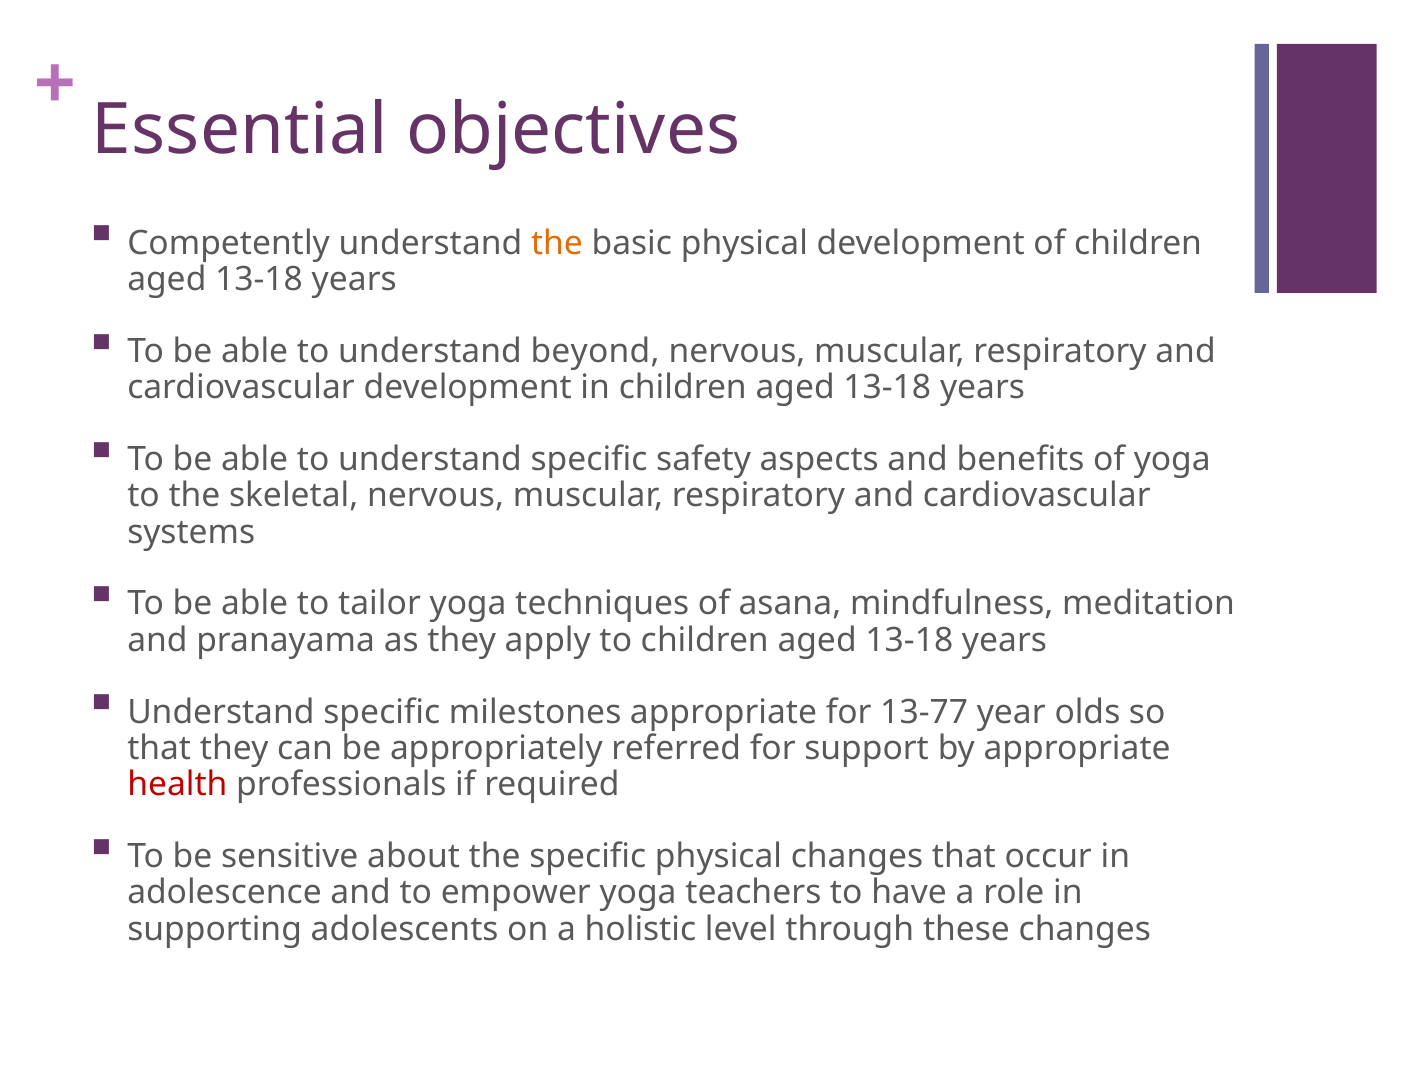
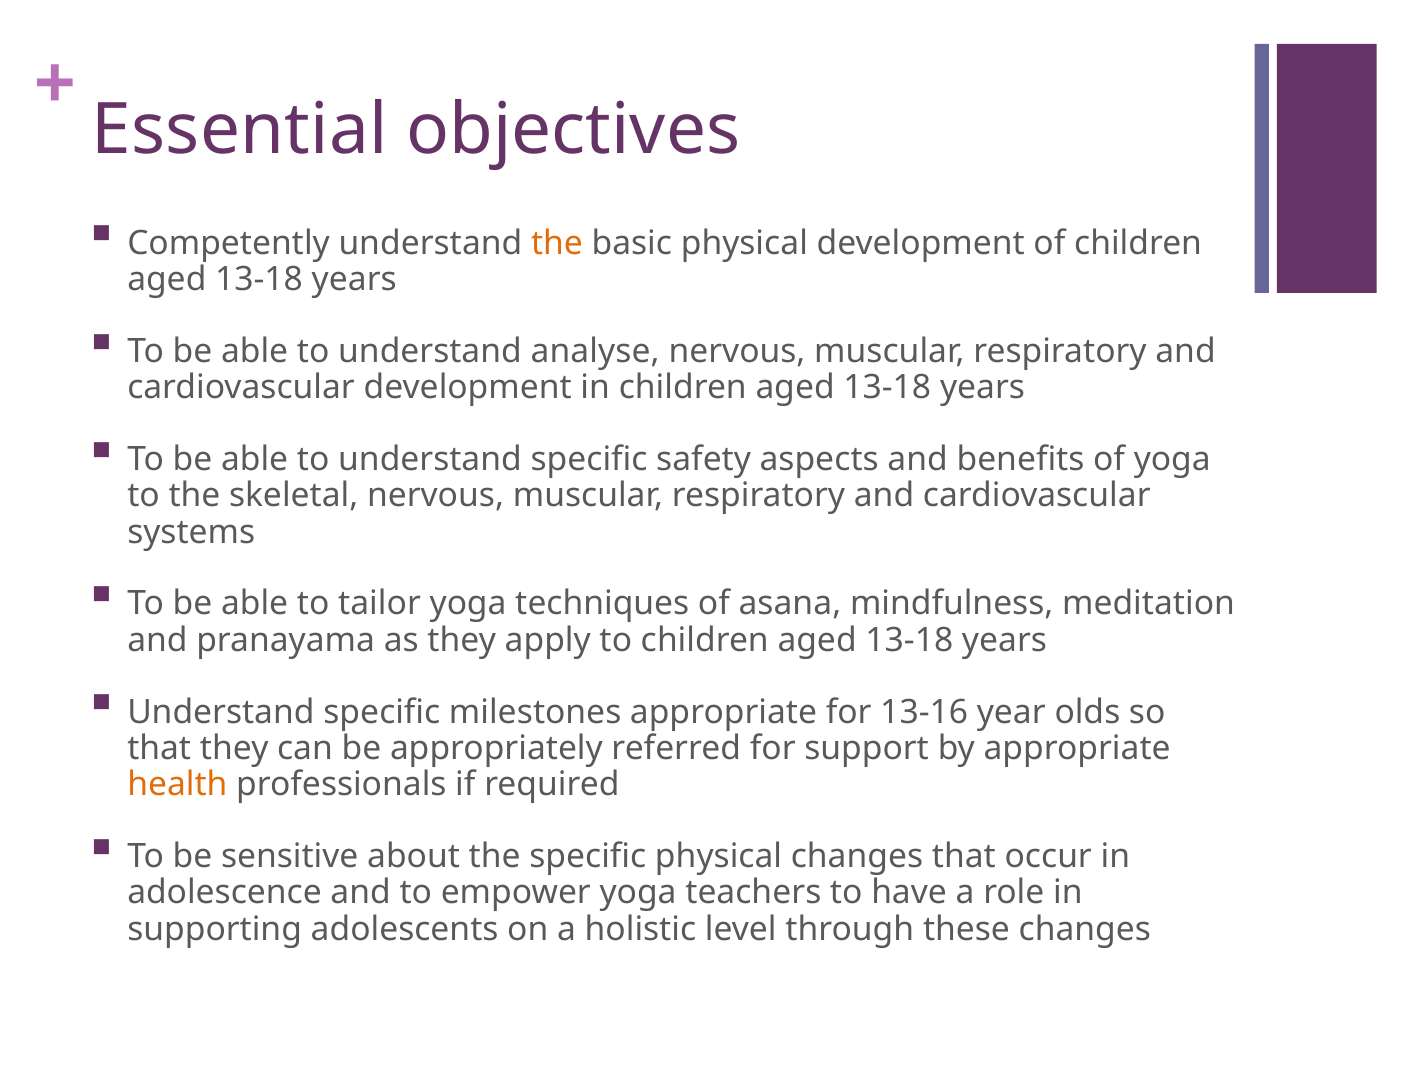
beyond: beyond -> analyse
13-77: 13-77 -> 13-16
health colour: red -> orange
